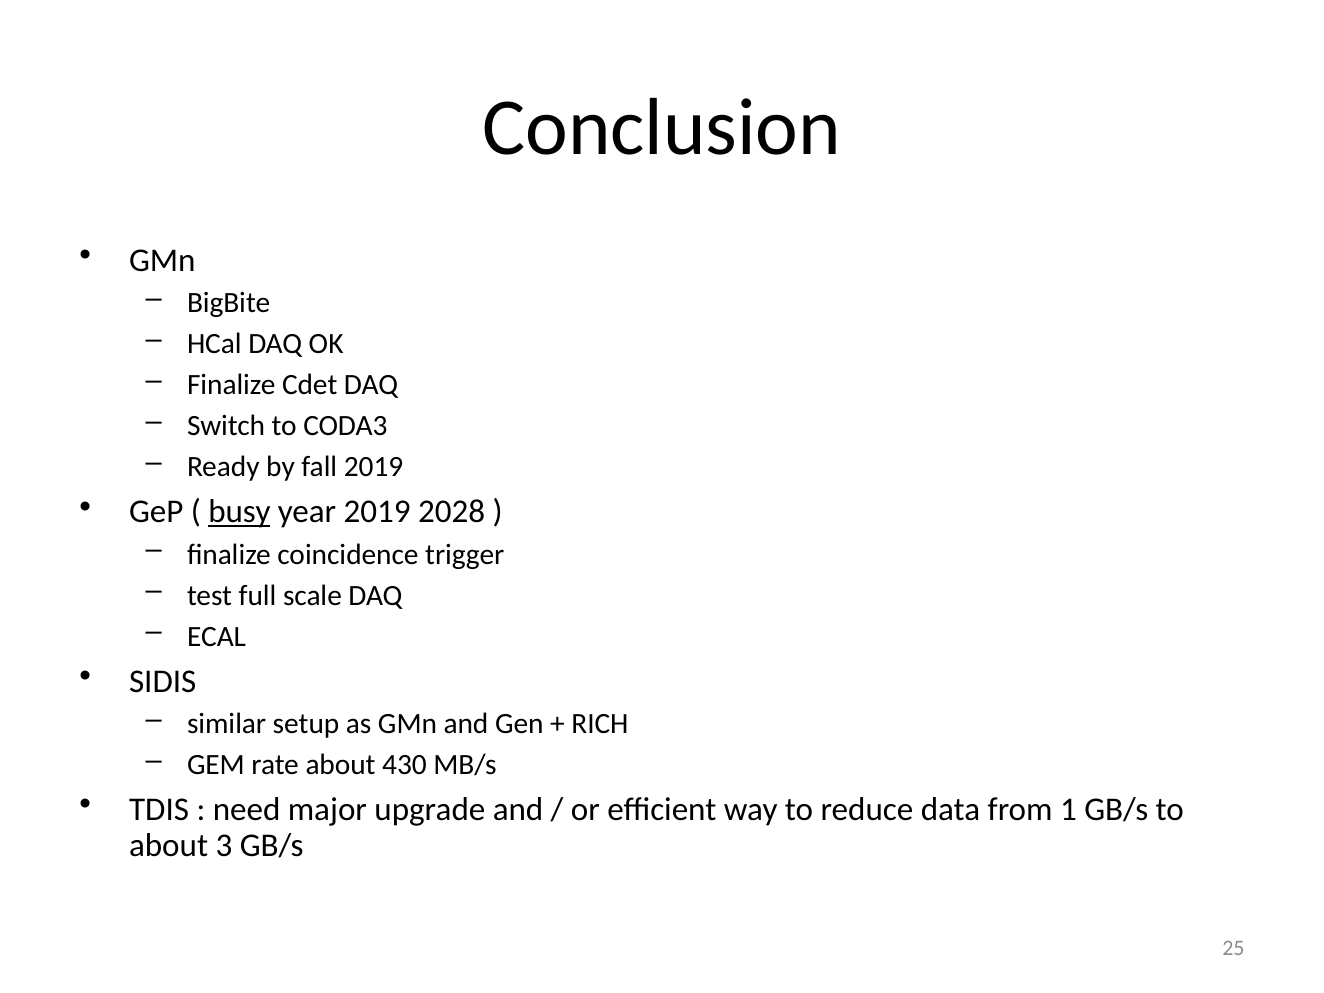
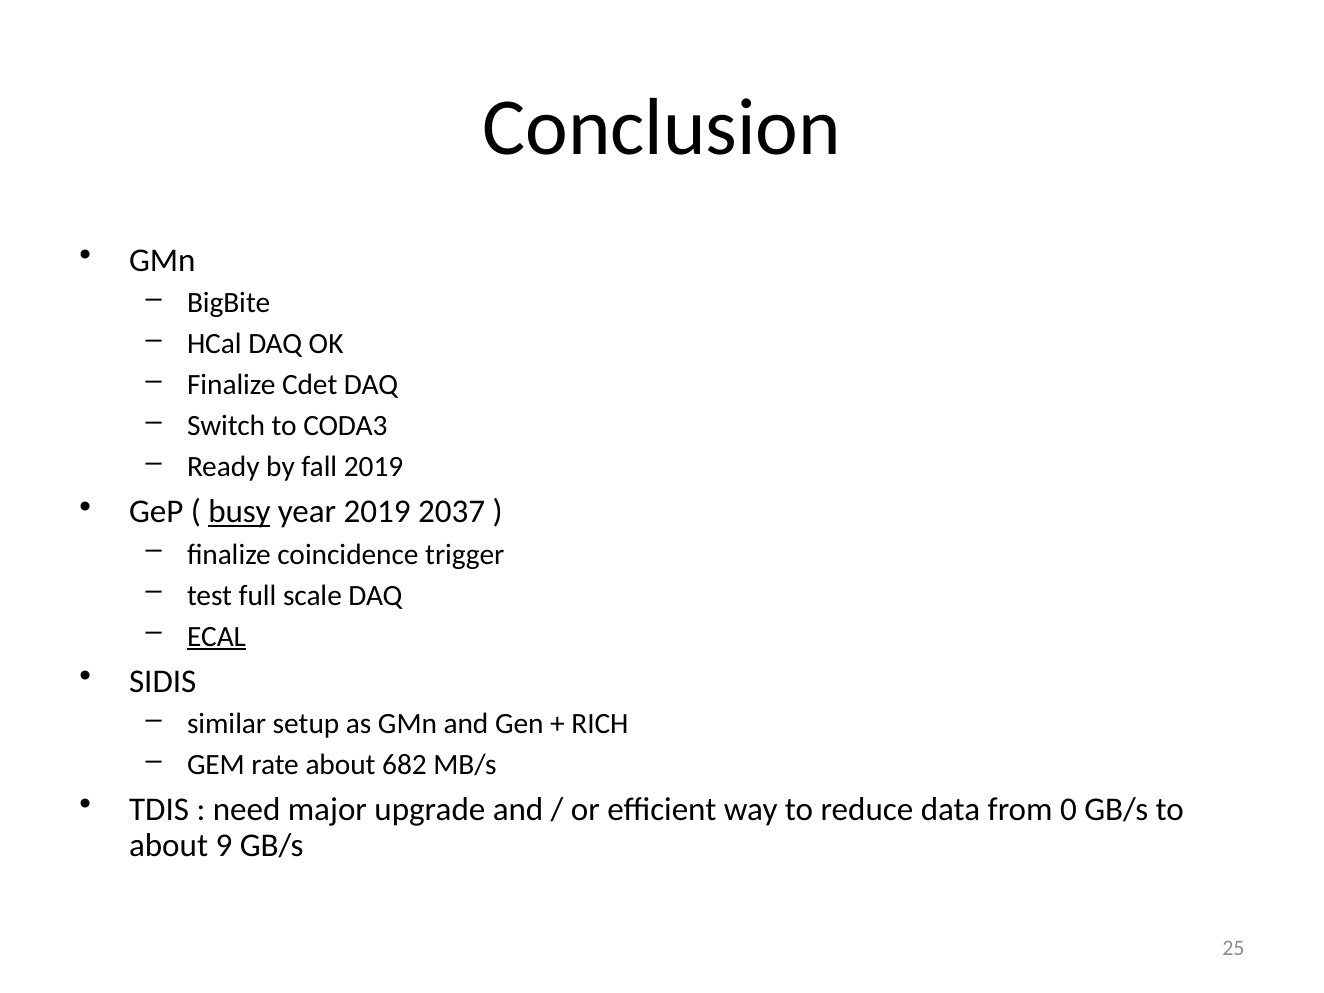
2028: 2028 -> 2037
ECAL underline: none -> present
430: 430 -> 682
1: 1 -> 0
3: 3 -> 9
